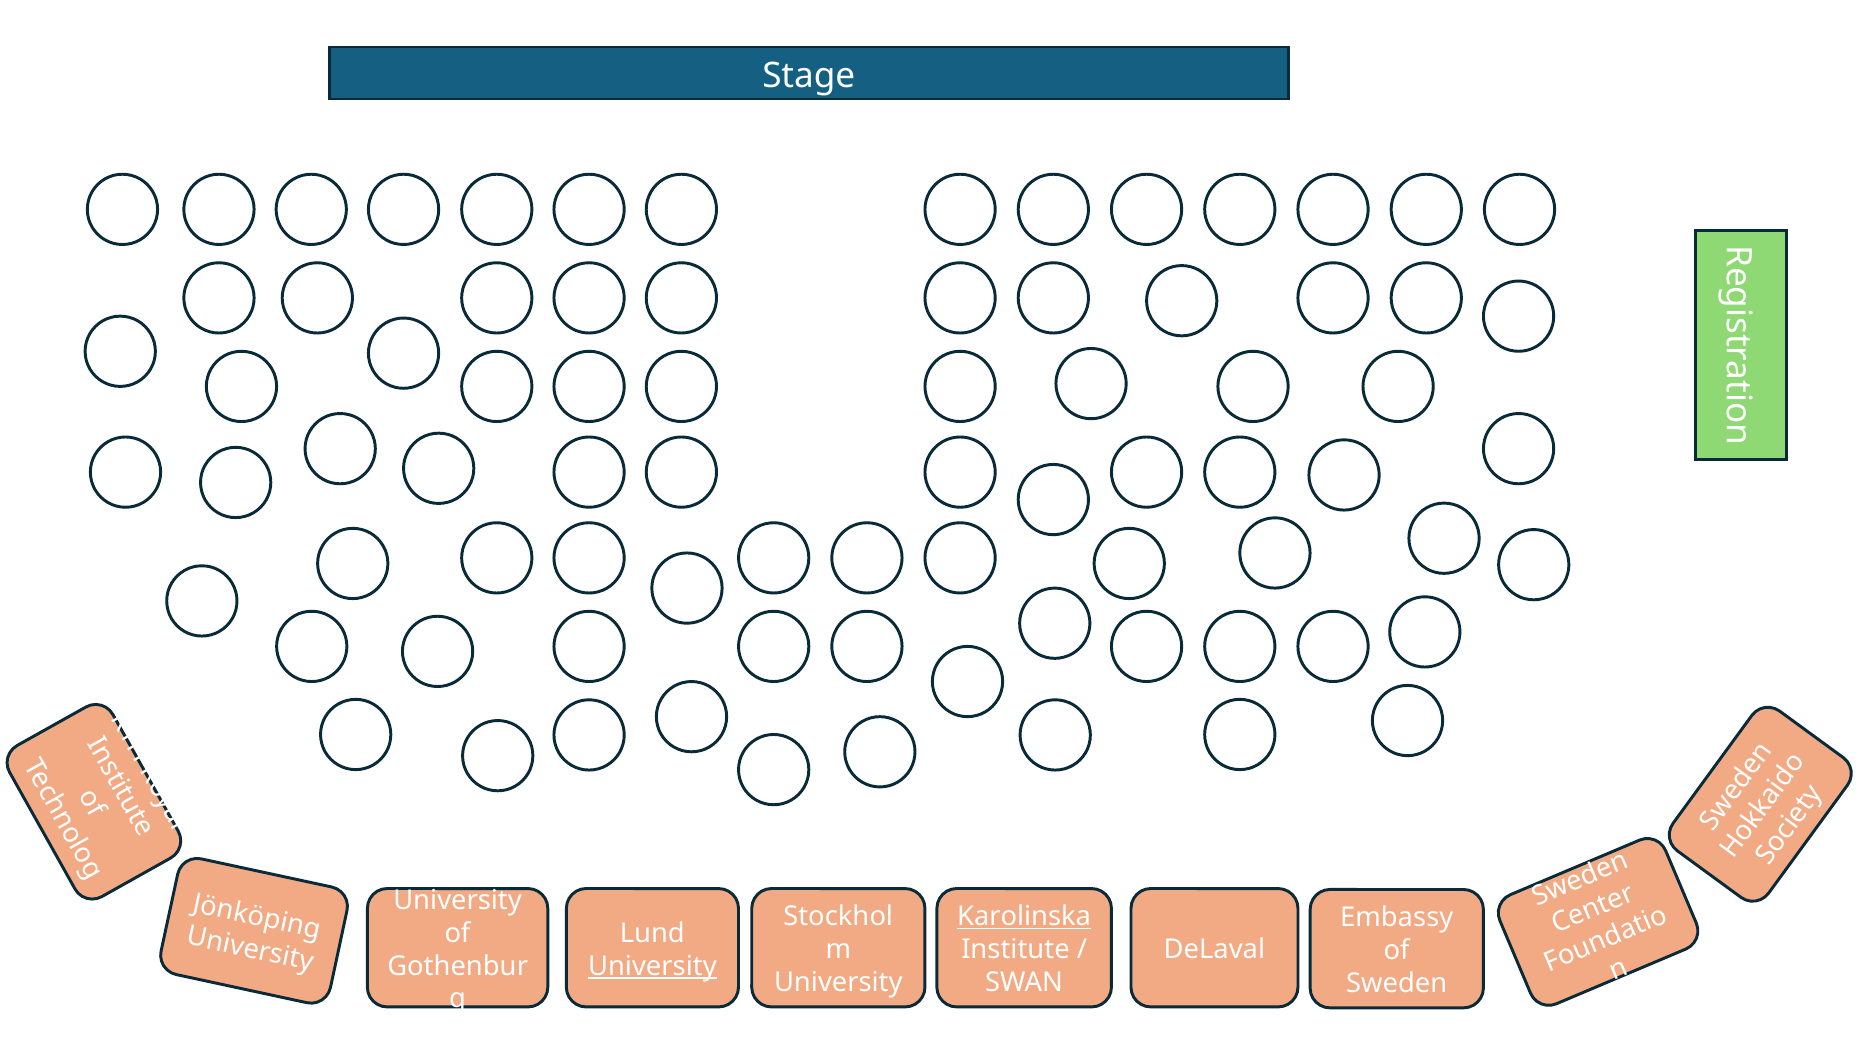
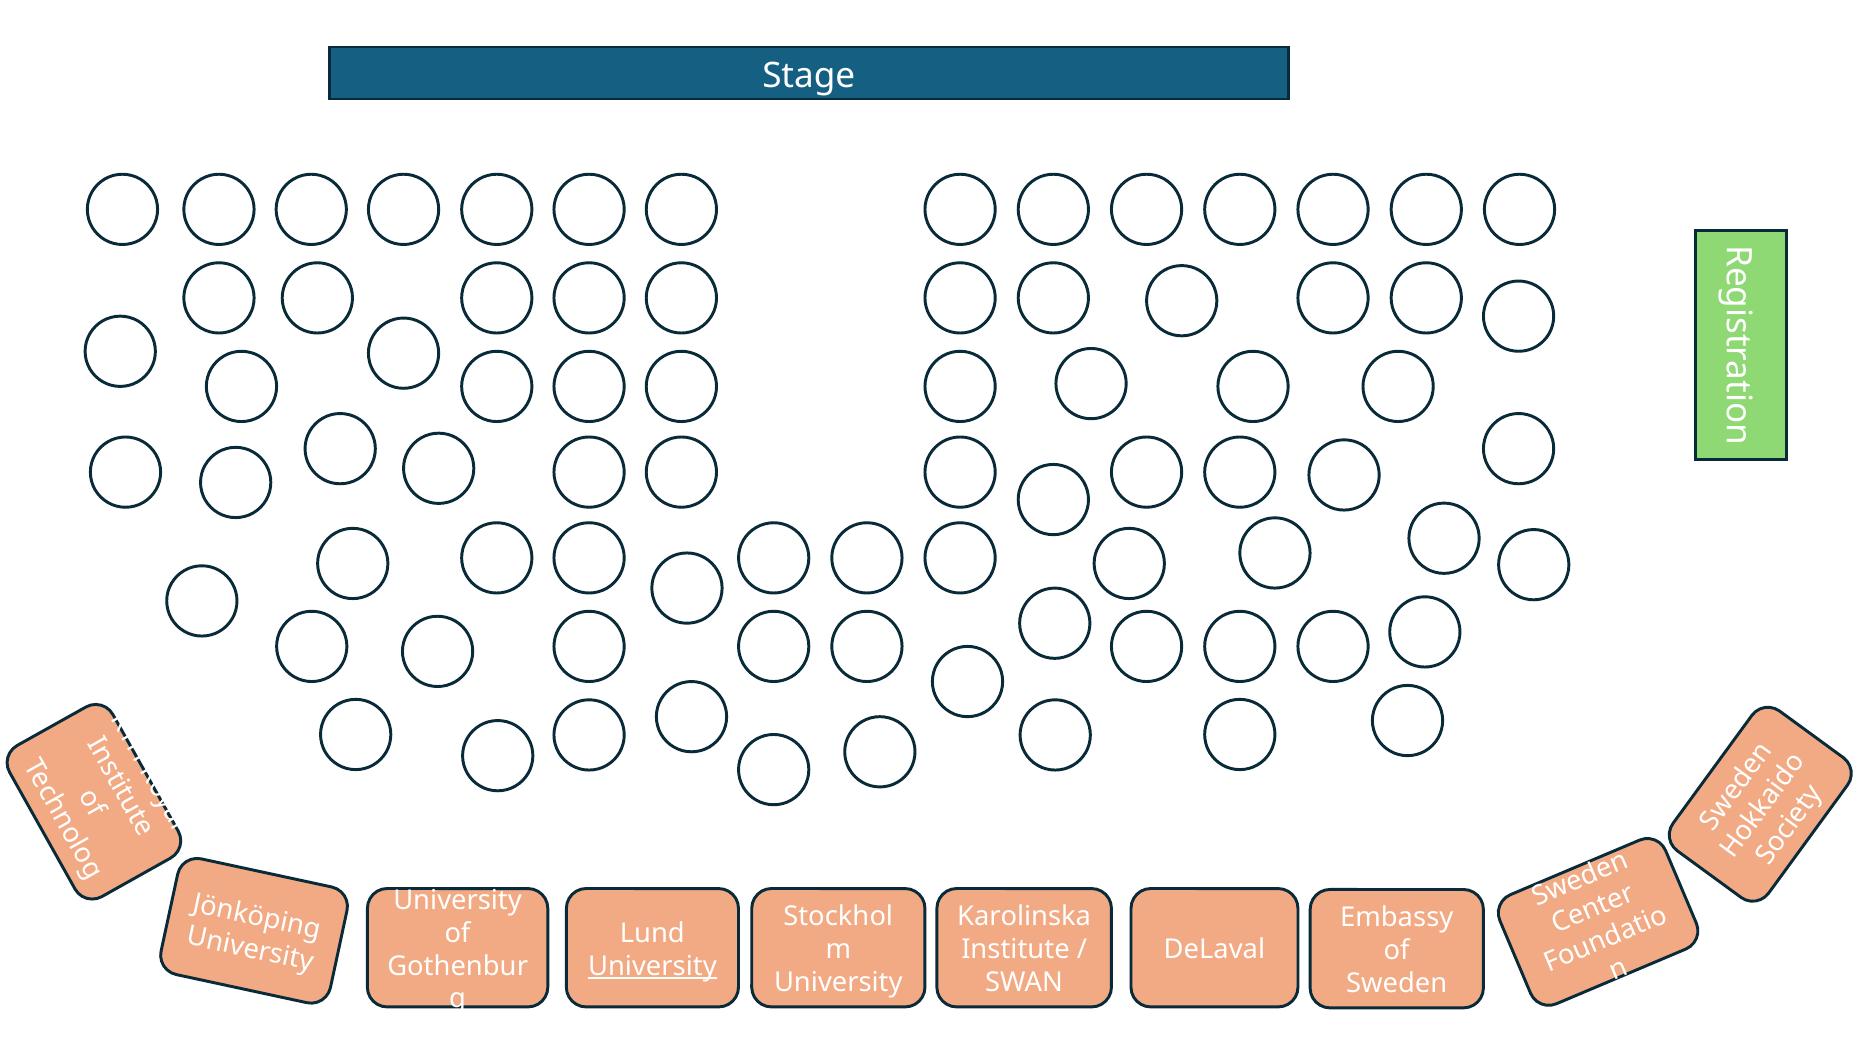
Karolinska underline: present -> none
